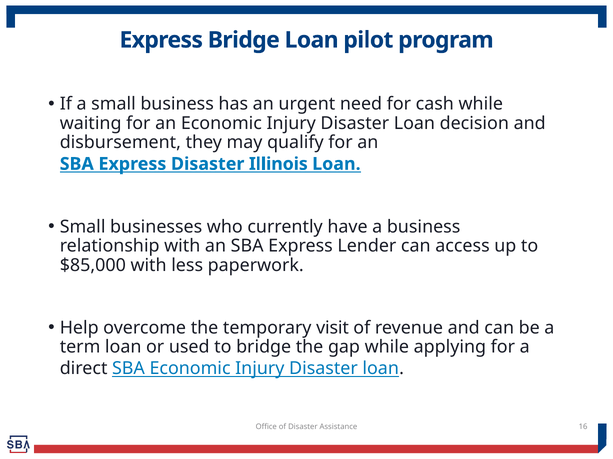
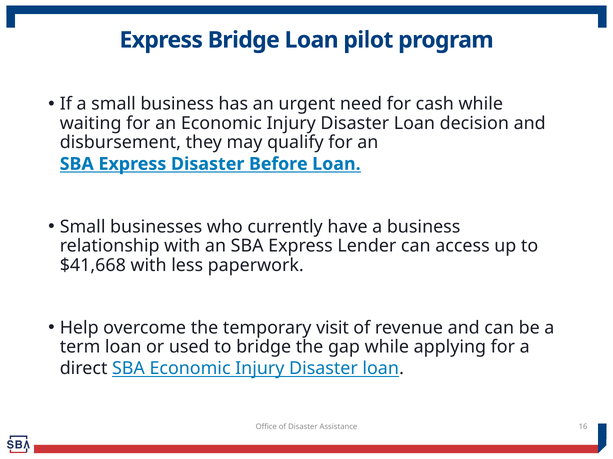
Illinois: Illinois -> Before
$85,000: $85,000 -> $41,668
